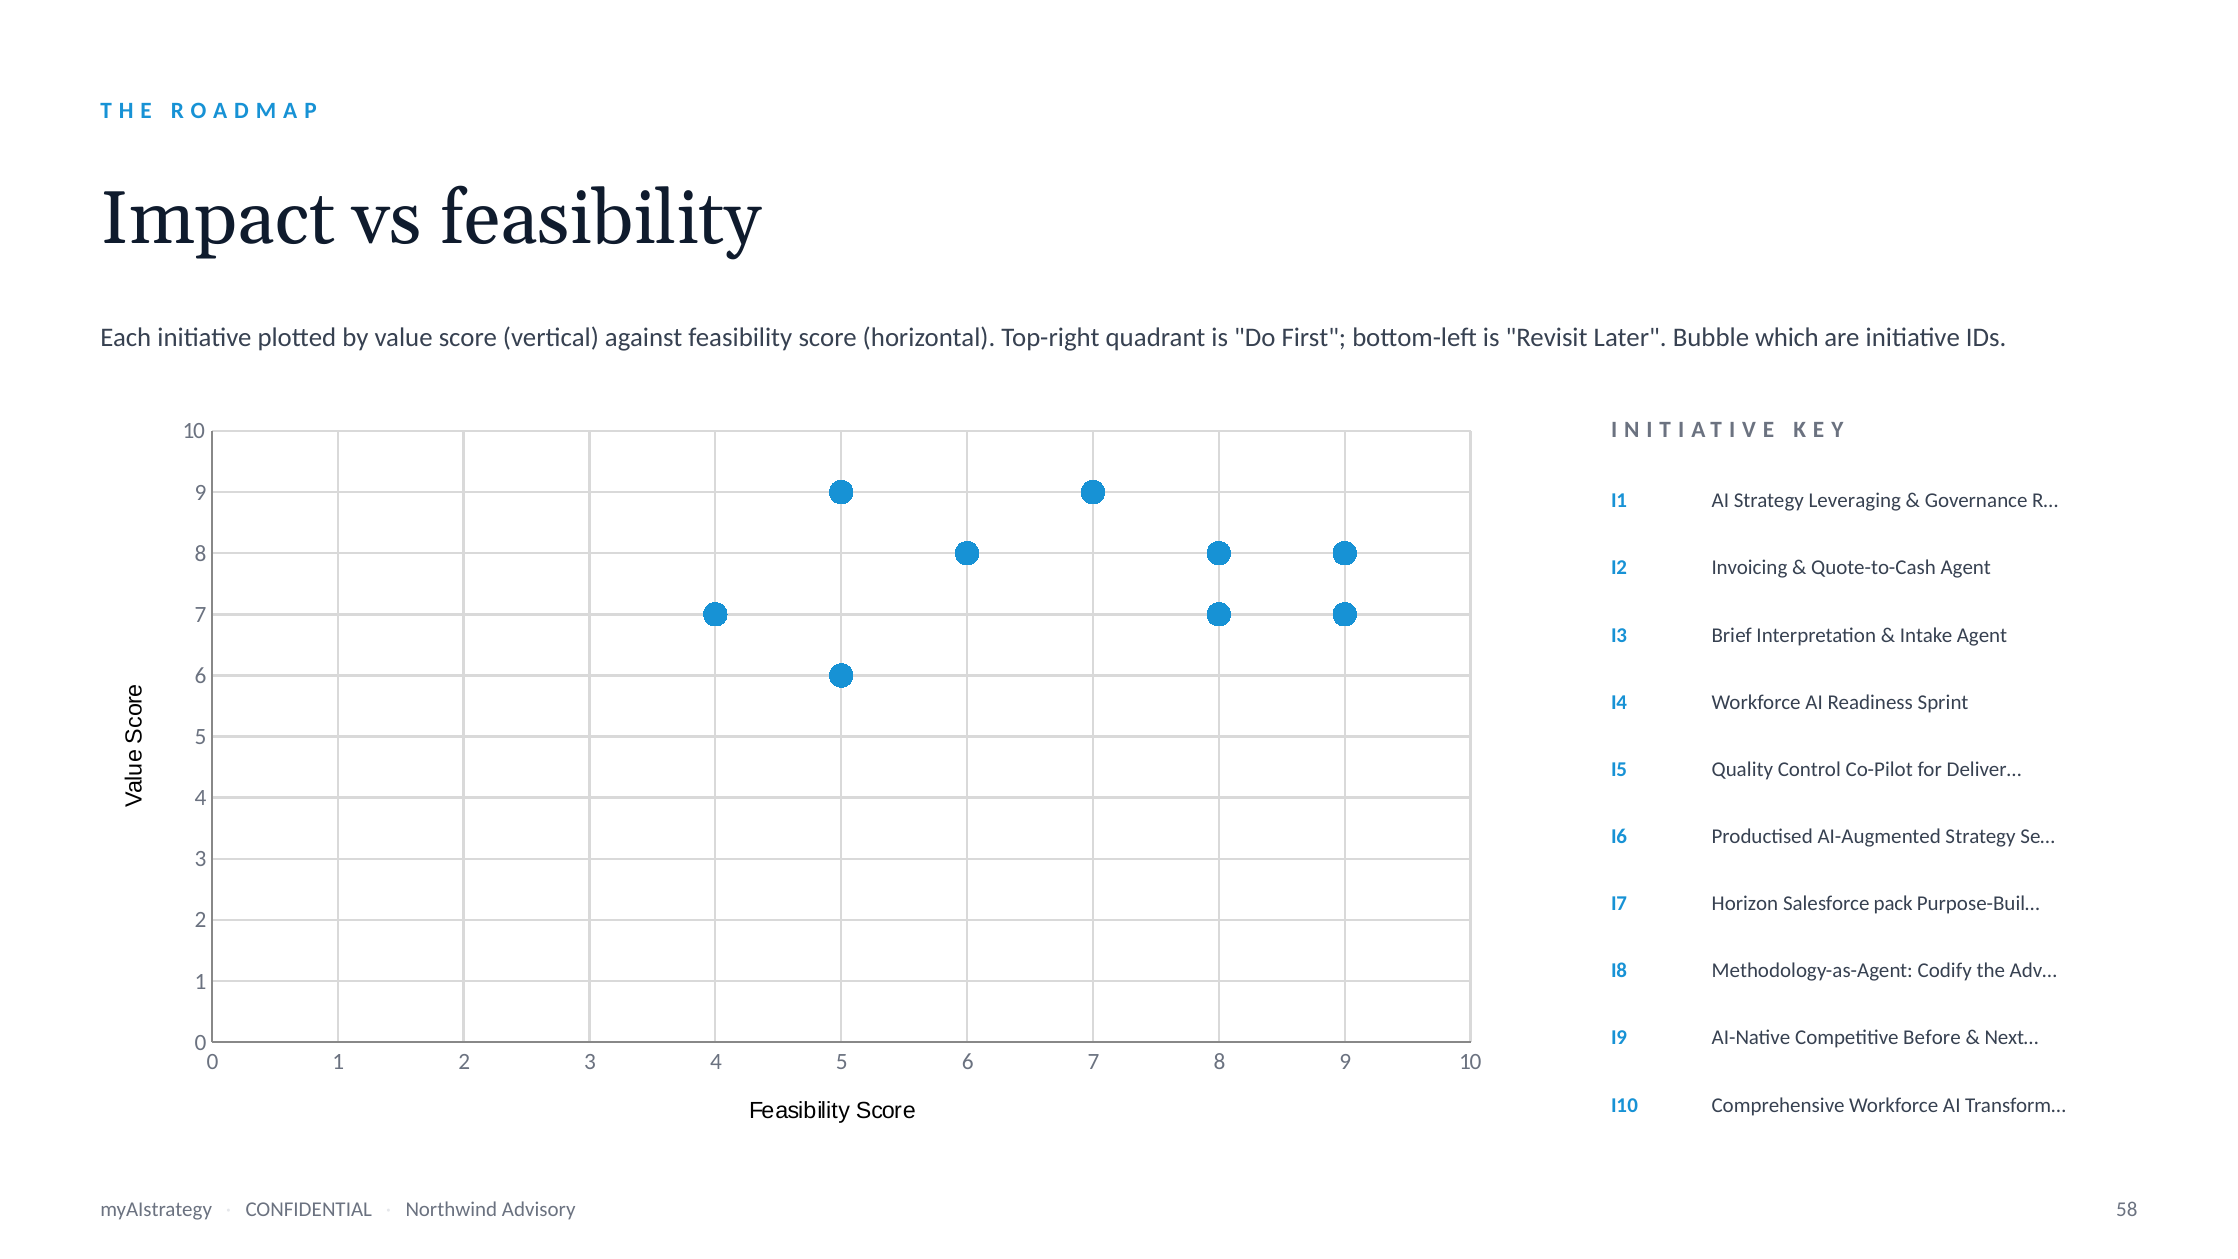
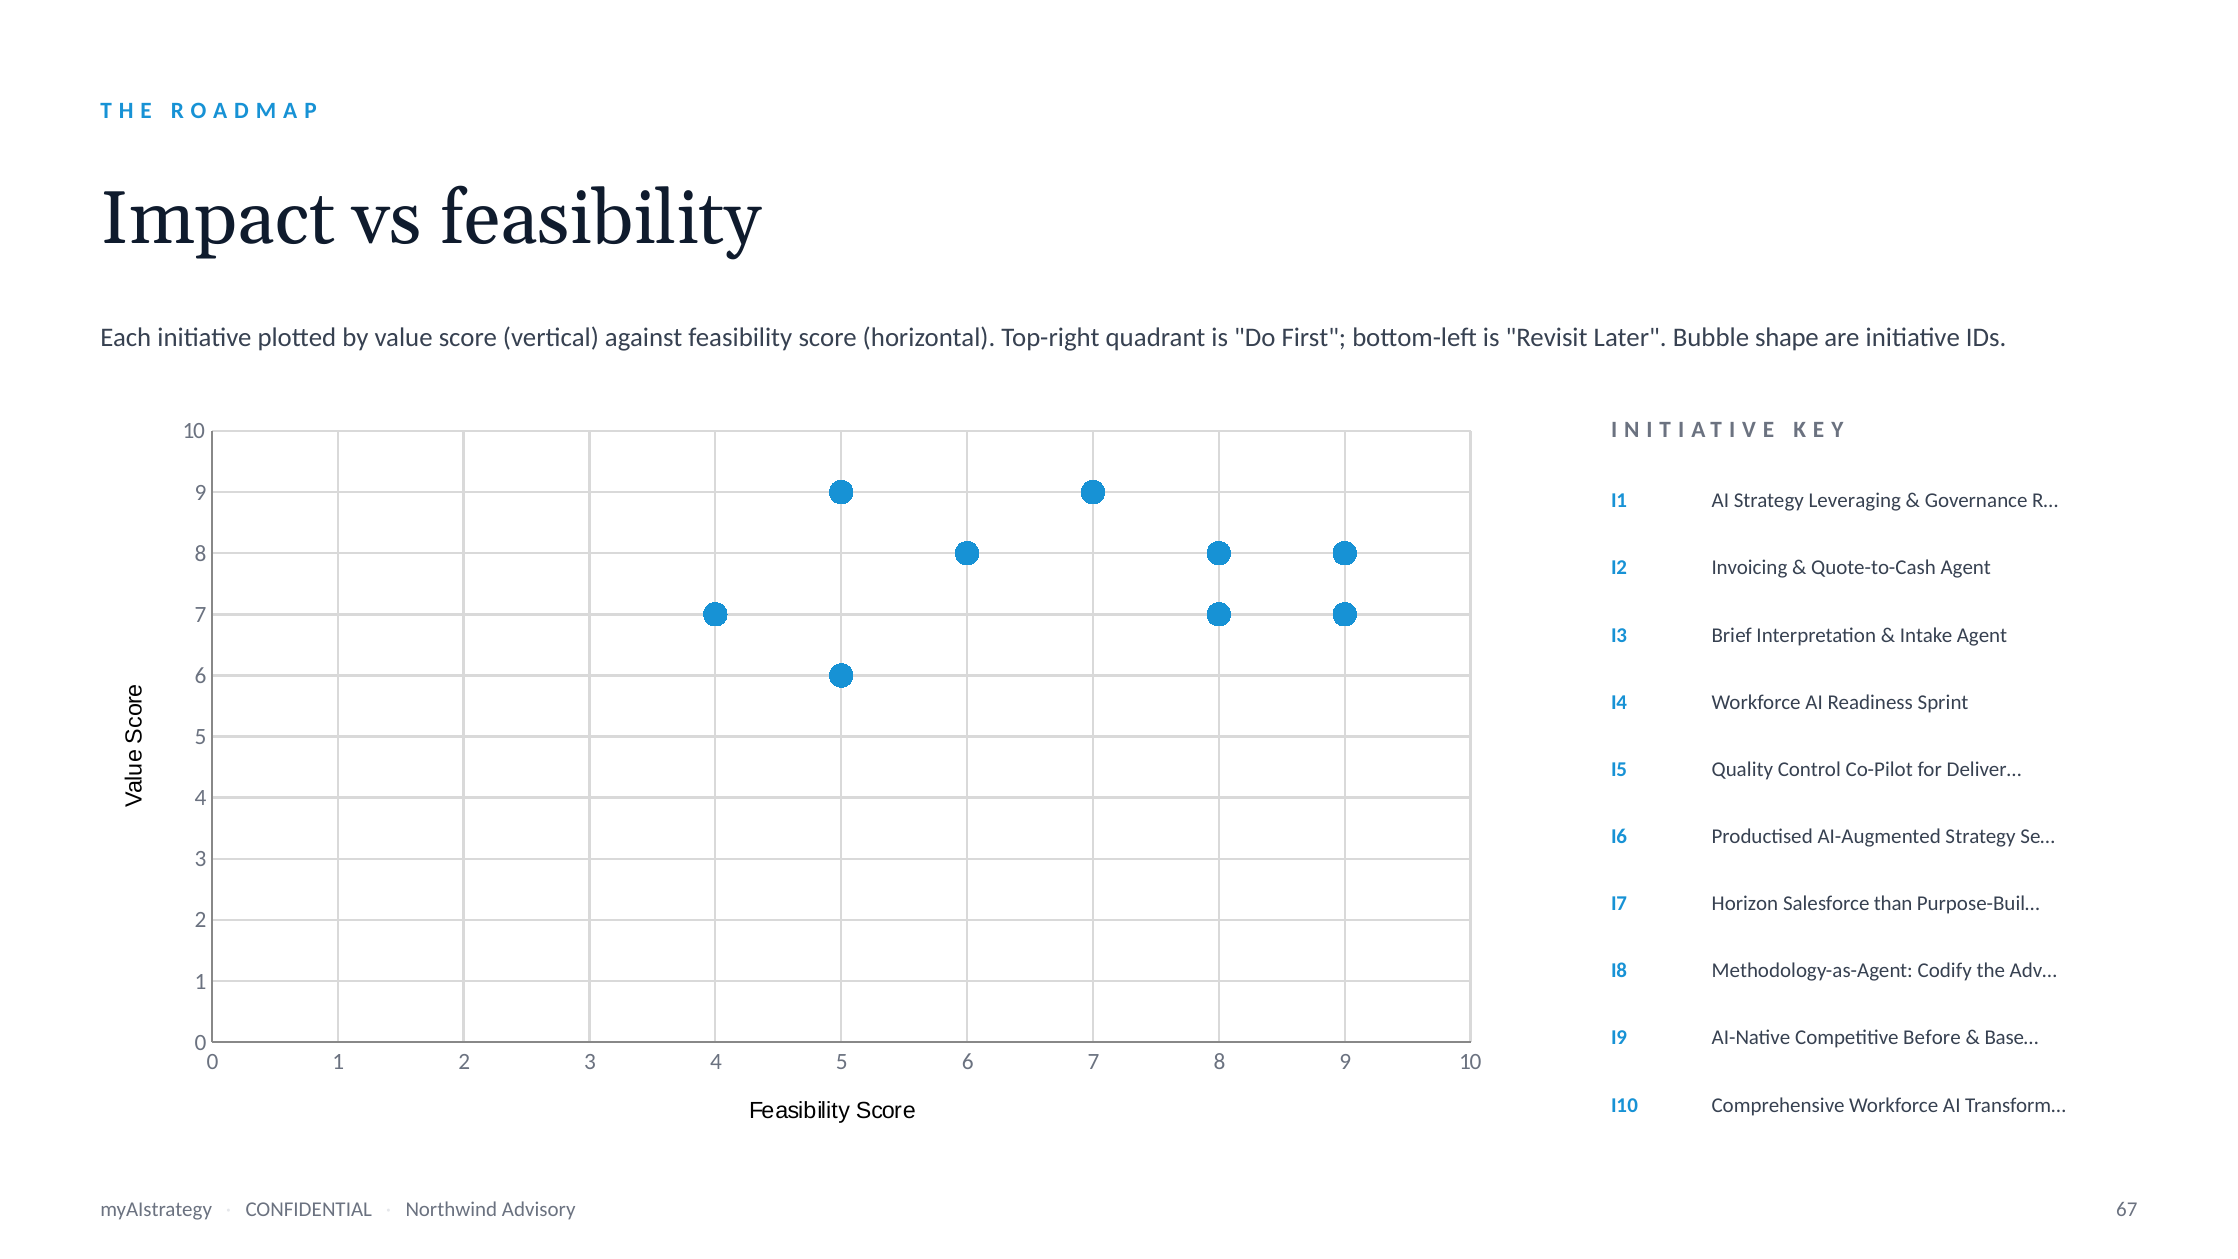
which: which -> shape
pack: pack -> than
Next…: Next… -> Base…
58: 58 -> 67
